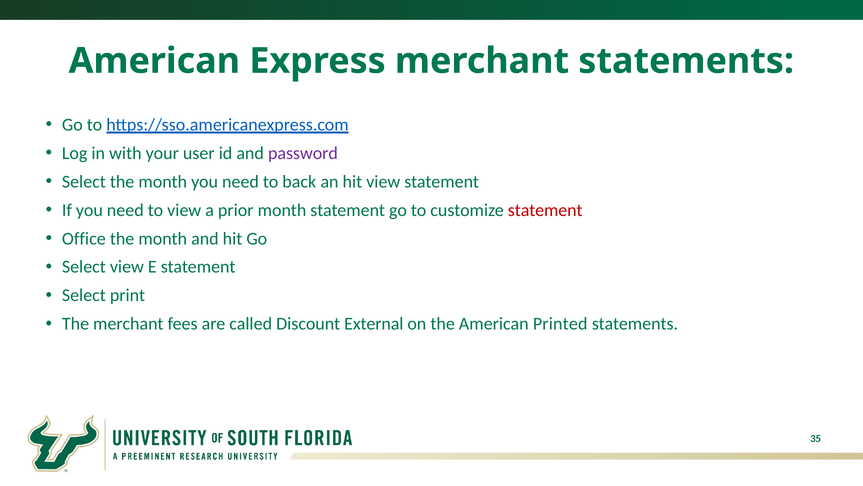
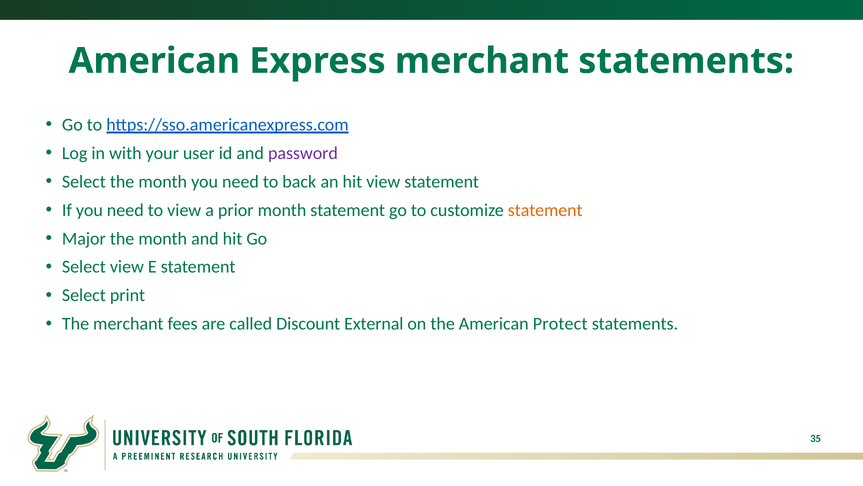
statement at (545, 210) colour: red -> orange
Office: Office -> Major
Printed: Printed -> Protect
